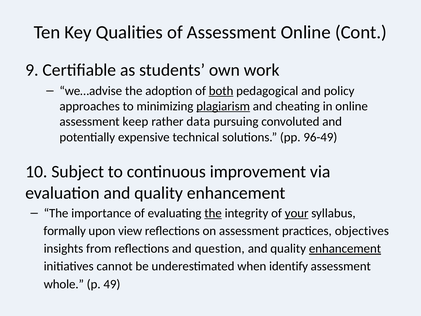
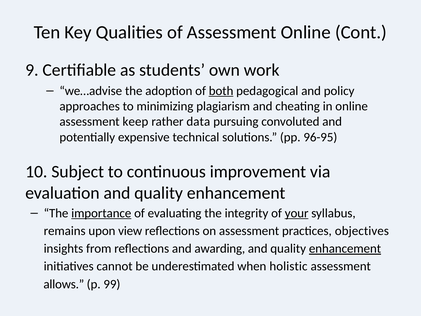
plagiarism underline: present -> none
96-49: 96-49 -> 96-95
importance underline: none -> present
the at (213, 213) underline: present -> none
formally: formally -> remains
question: question -> awarding
identify: identify -> holistic
whole: whole -> allows
49: 49 -> 99
